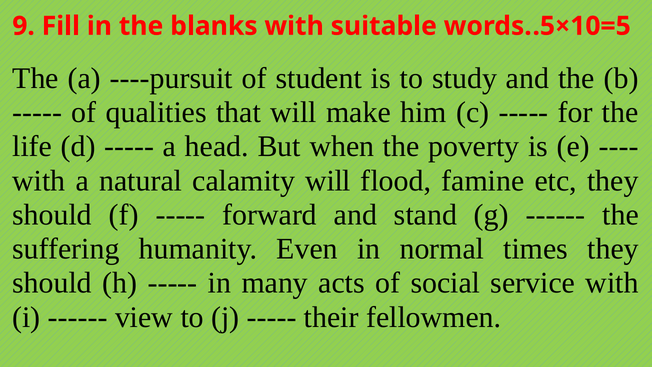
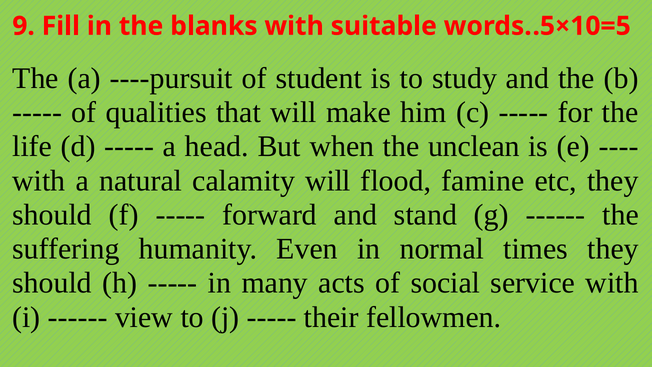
poverty: poverty -> unclean
